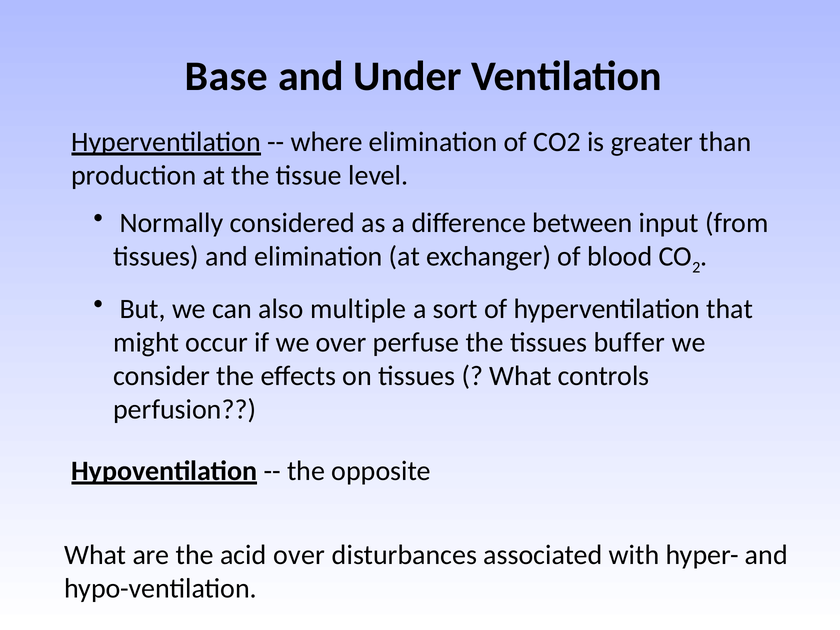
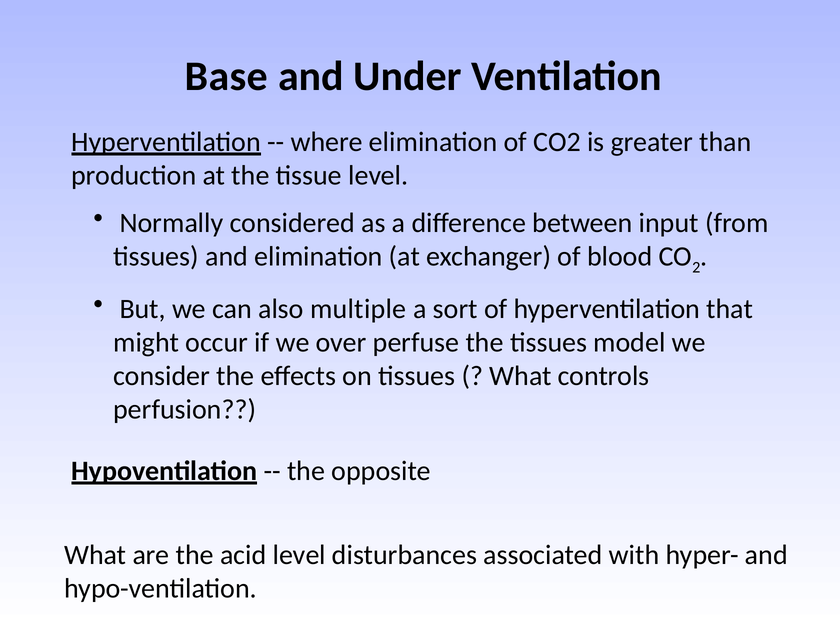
buffer: buffer -> model
acid over: over -> level
